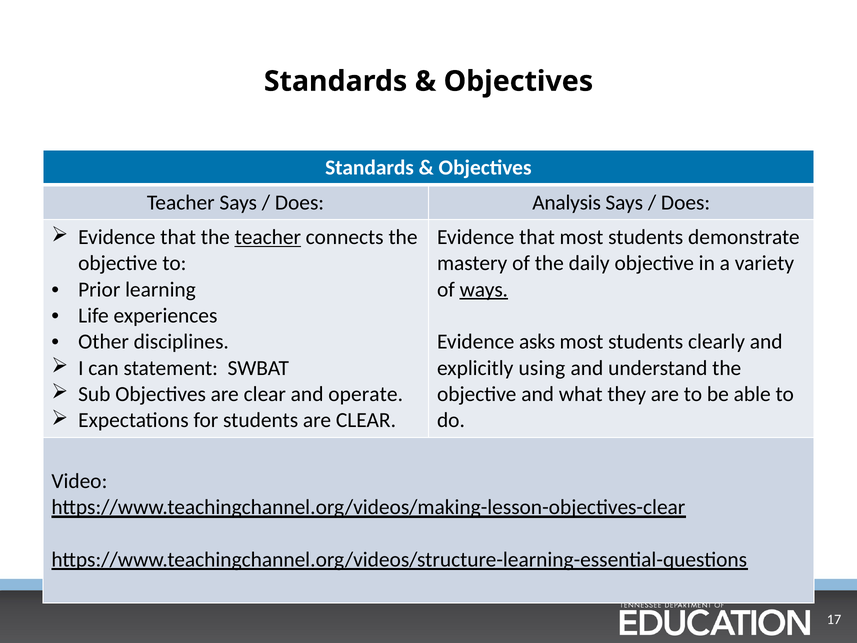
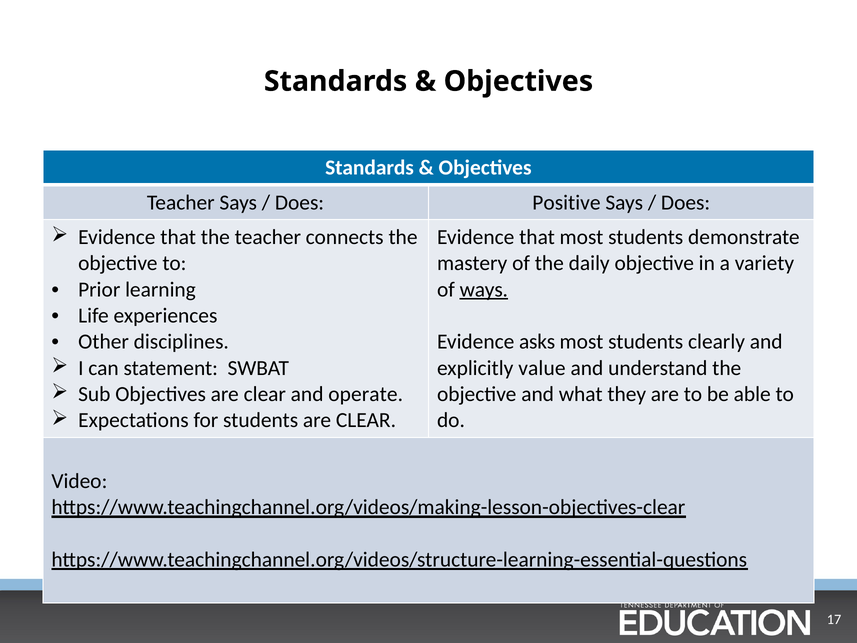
Analysis: Analysis -> Positive
teacher at (268, 237) underline: present -> none
using: using -> value
